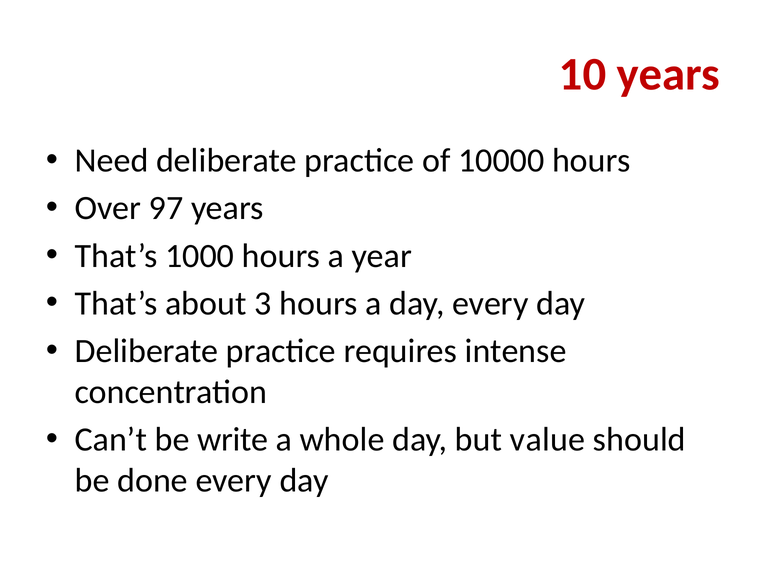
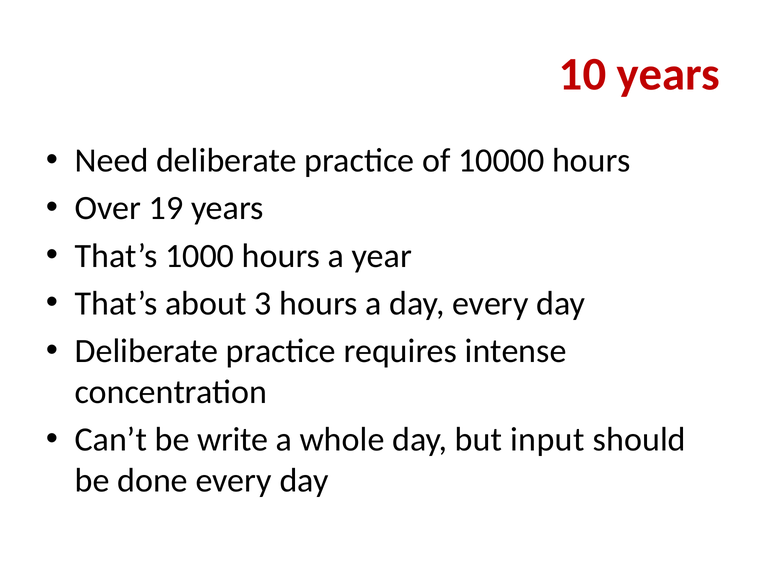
97: 97 -> 19
value: value -> input
